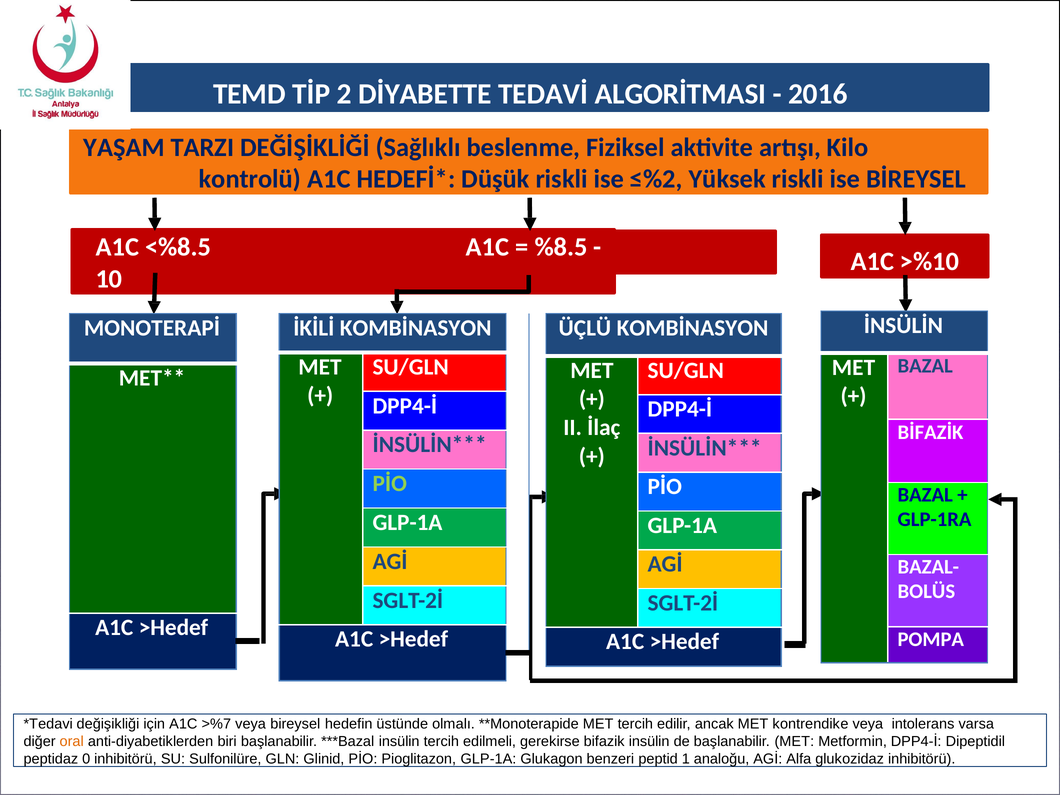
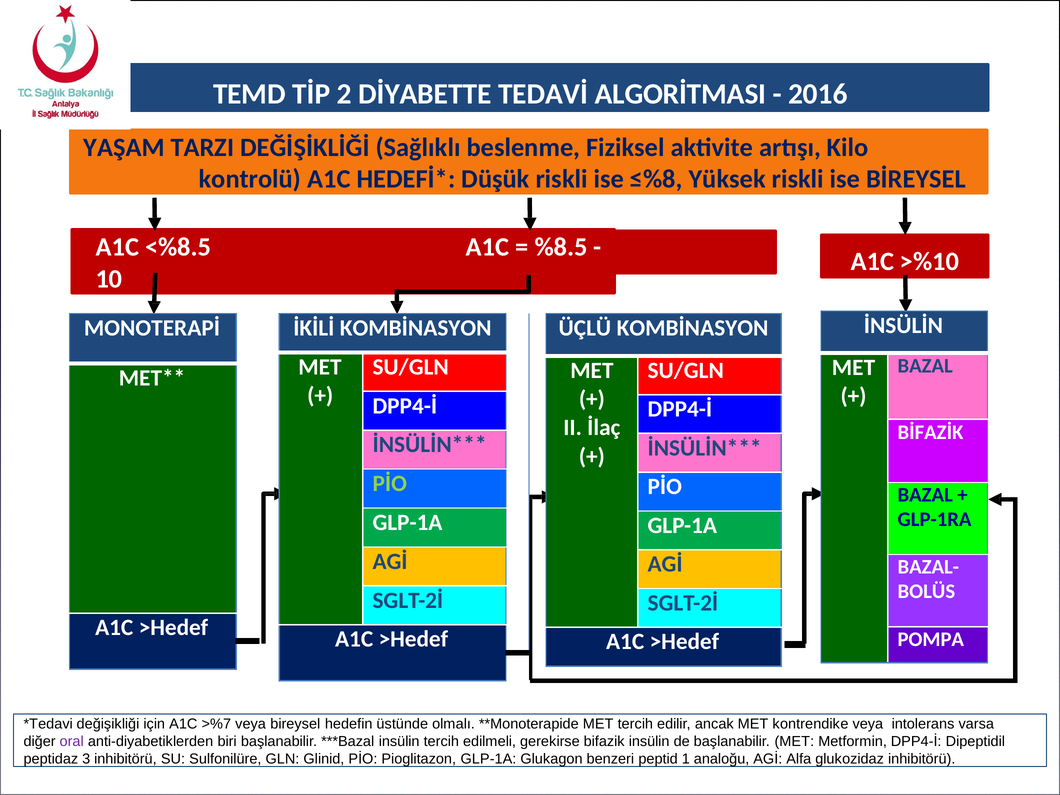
≤%2: ≤%2 -> ≤%8
oral colour: orange -> purple
0: 0 -> 3
